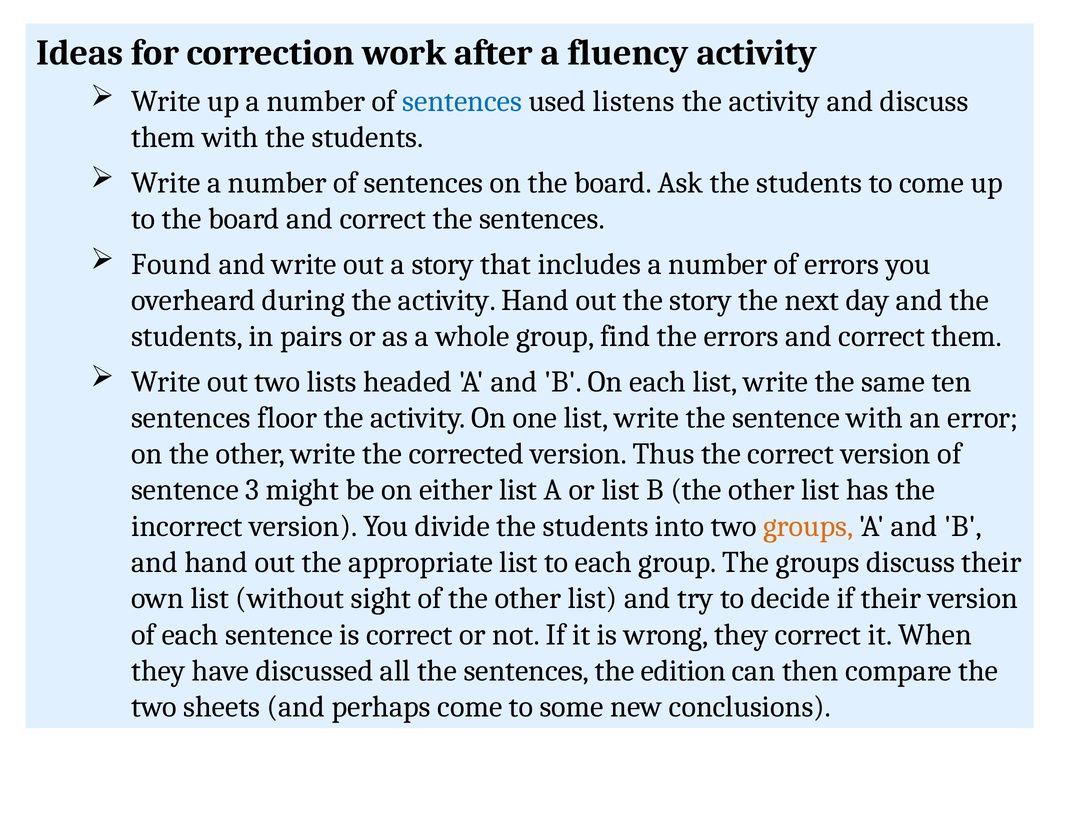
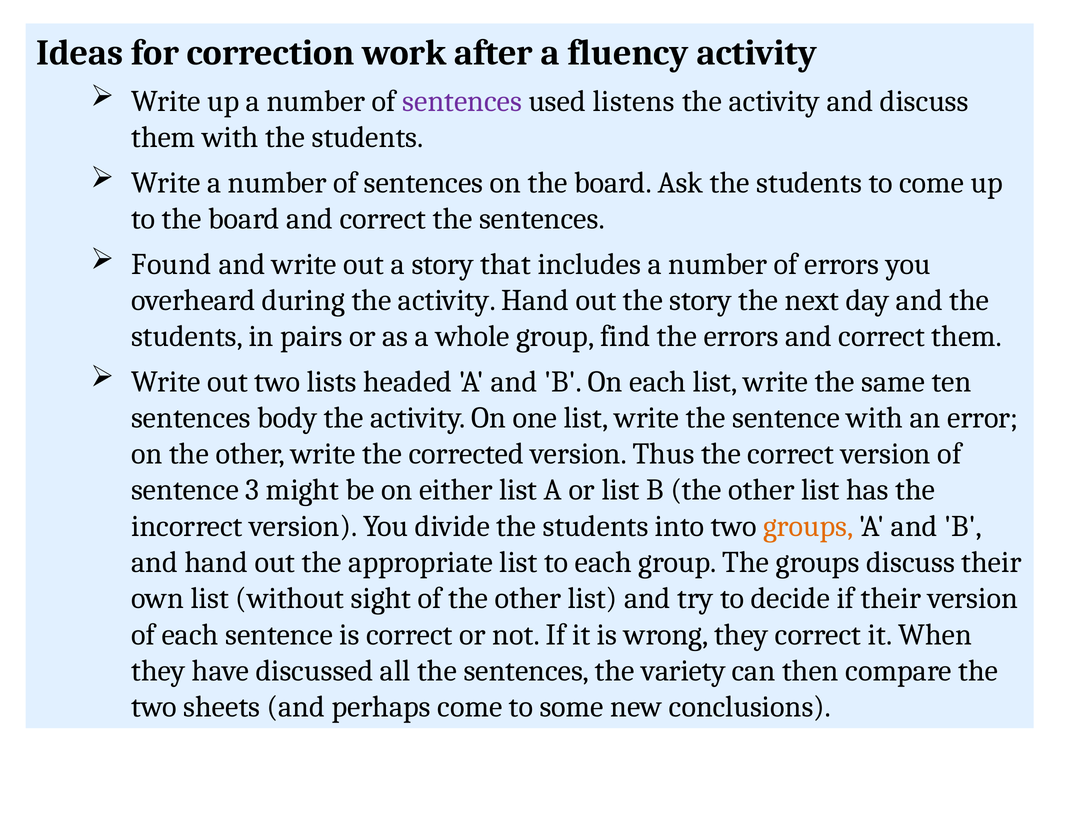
sentences at (462, 101) colour: blue -> purple
floor: floor -> body
edition: edition -> variety
